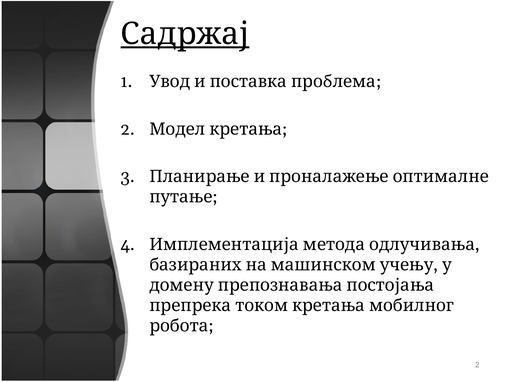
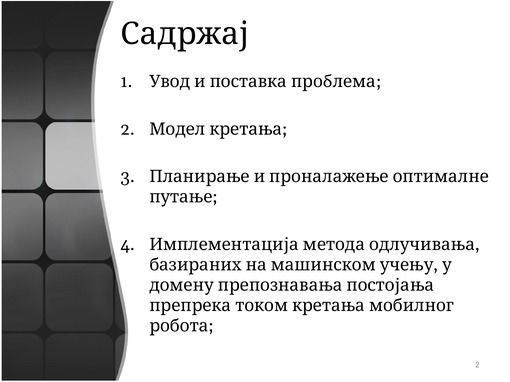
Садржај underline: present -> none
